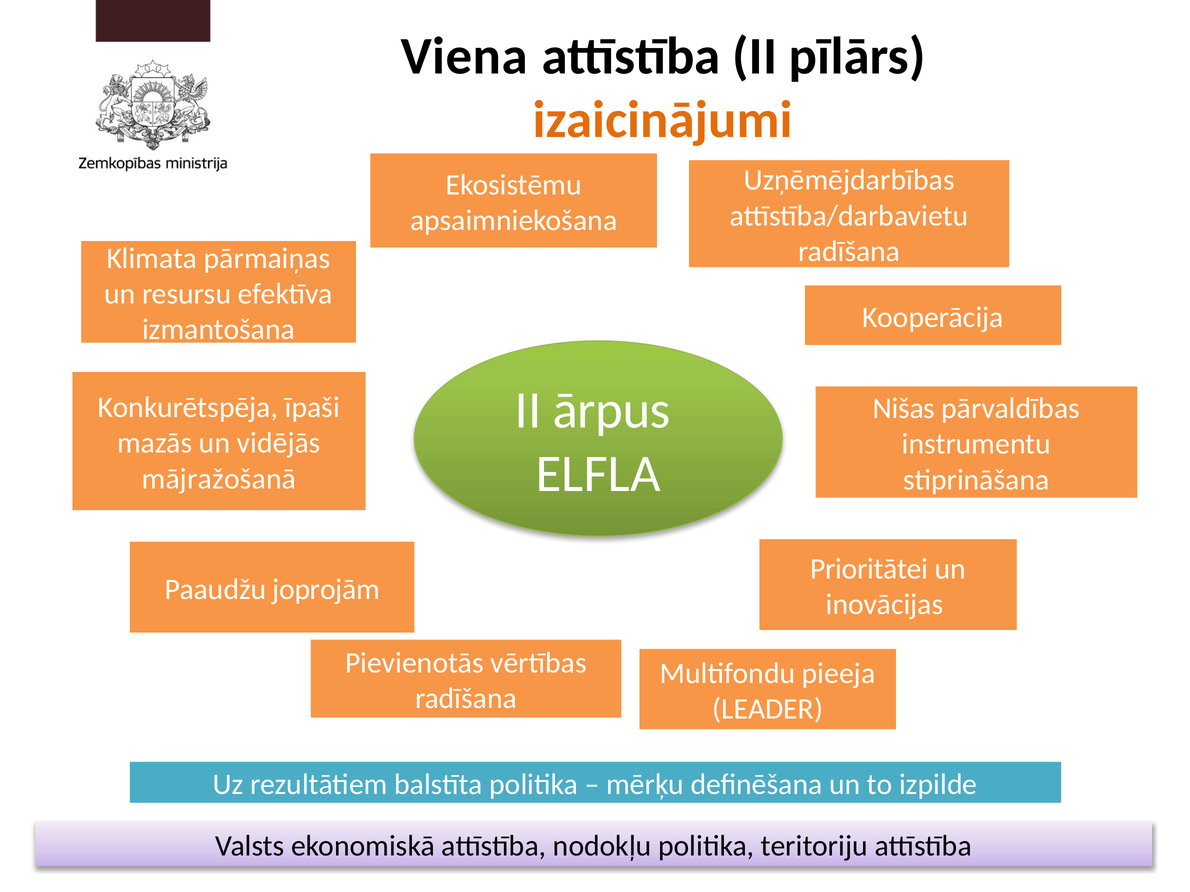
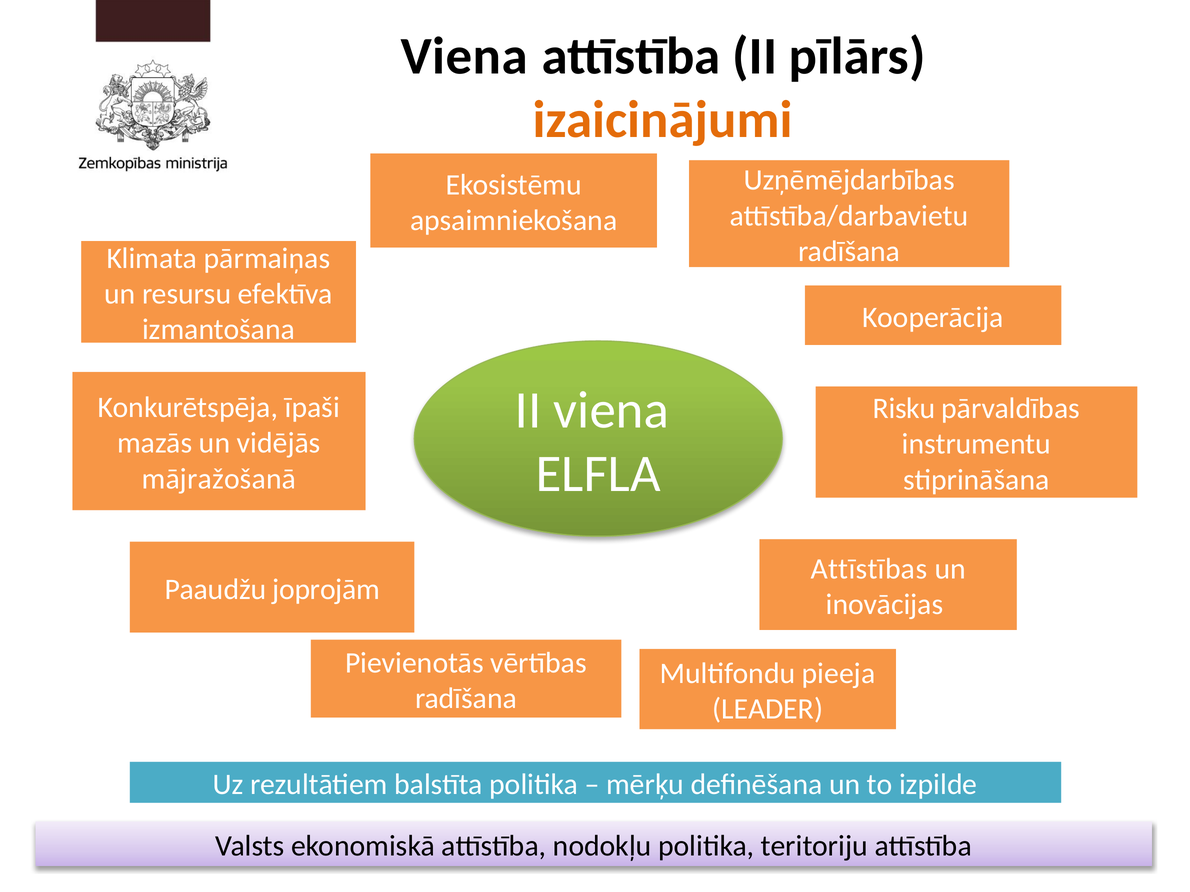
II ārpus: ārpus -> viena
Nišas: Nišas -> Risku
Prioritātei: Prioritātei -> Attīstības
